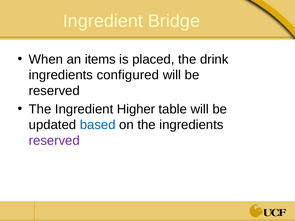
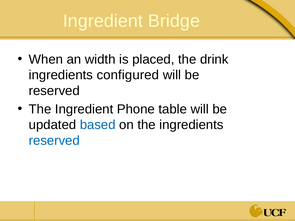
items: items -> width
Higher: Higher -> Phone
reserved at (54, 141) colour: purple -> blue
